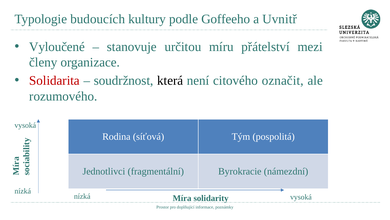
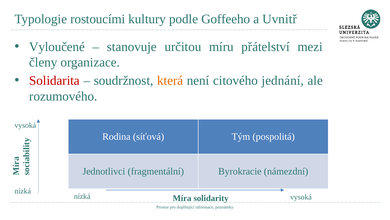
budoucích: budoucích -> rostoucími
která colour: black -> orange
označit: označit -> jednání
